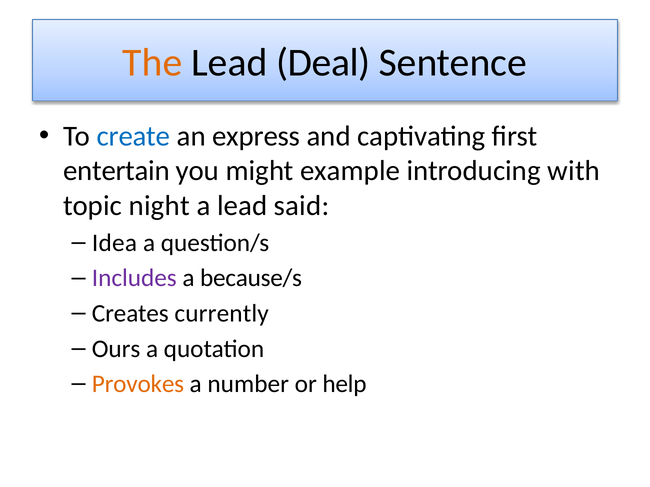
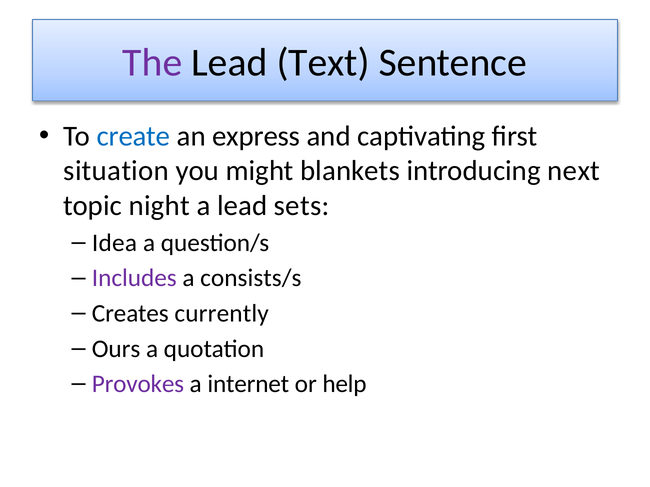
The colour: orange -> purple
Deal: Deal -> Text
entertain: entertain -> situation
example: example -> blankets
with: with -> next
said: said -> sets
because/s: because/s -> consists/s
Provokes colour: orange -> purple
number: number -> internet
